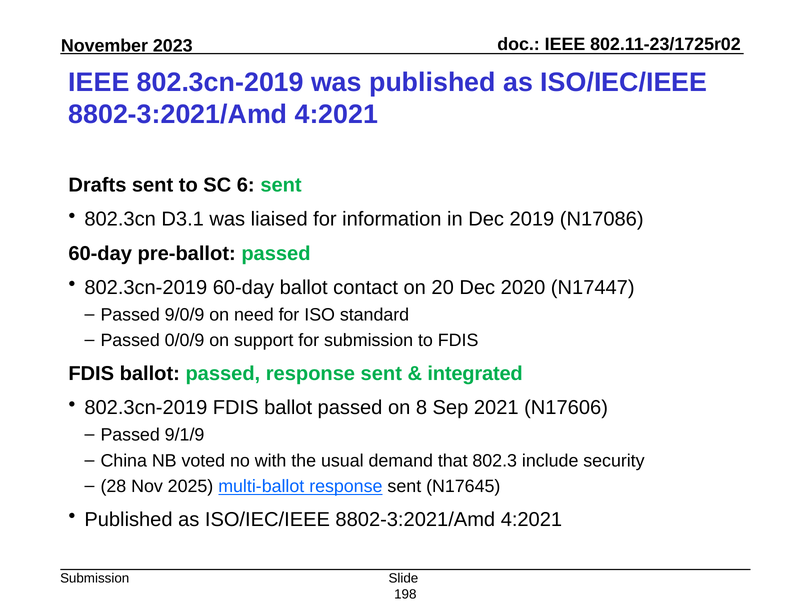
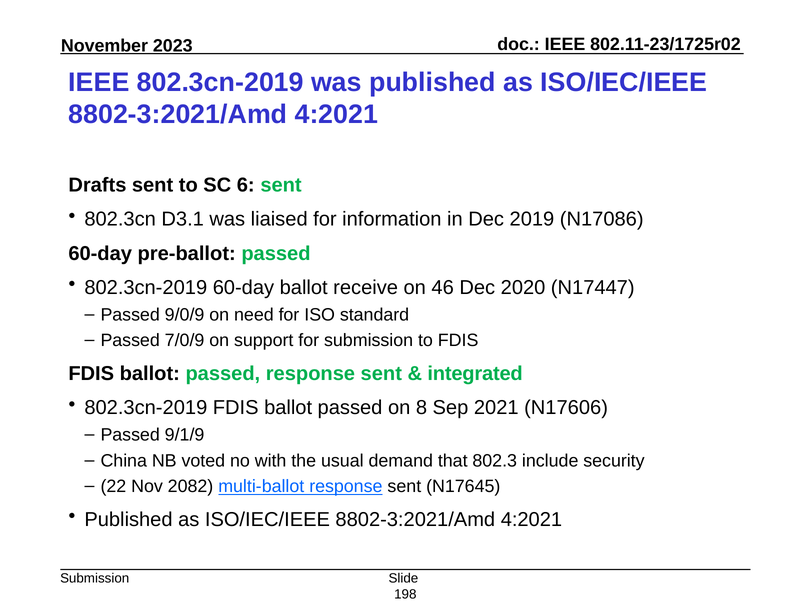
contact: contact -> receive
20: 20 -> 46
0/0/9: 0/0/9 -> 7/0/9
28: 28 -> 22
2025: 2025 -> 2082
